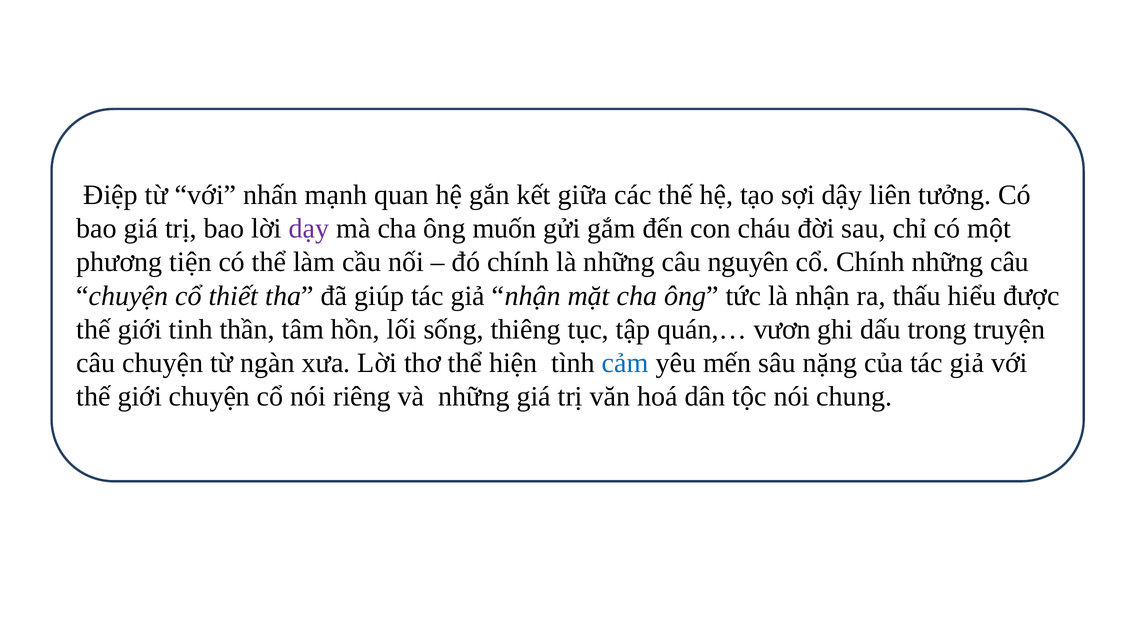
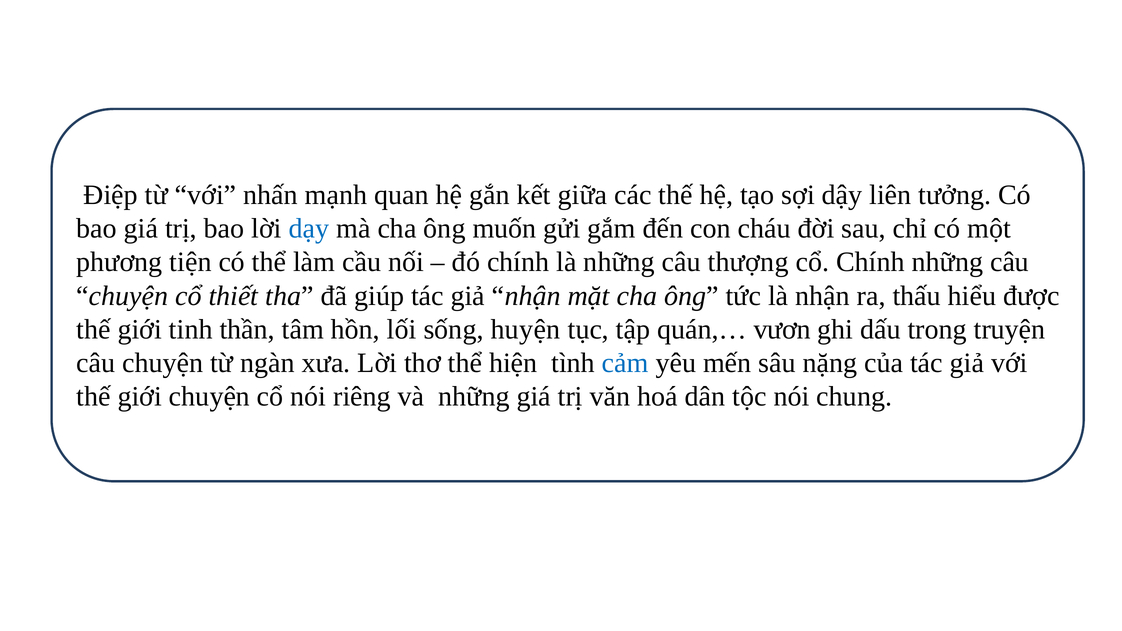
dạy colour: purple -> blue
nguyên: nguyên -> thượng
thiêng: thiêng -> huyện
